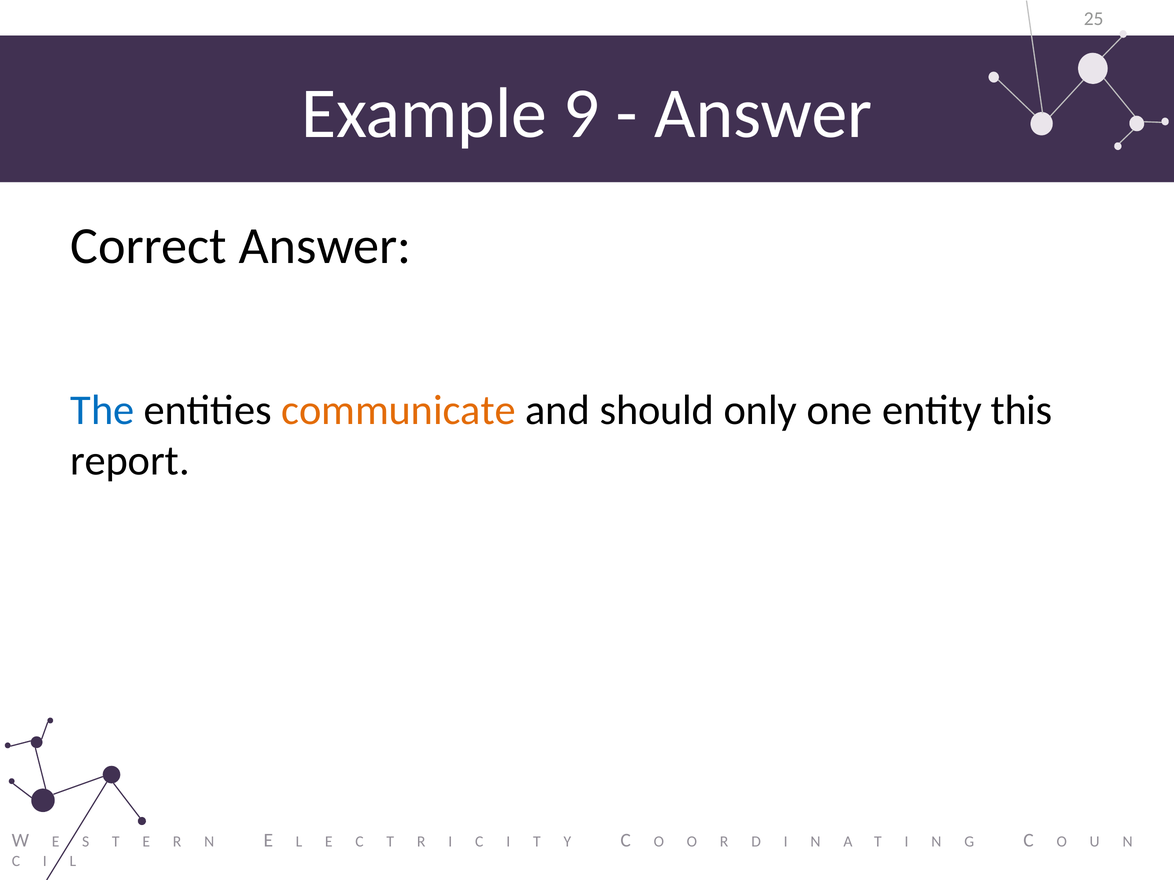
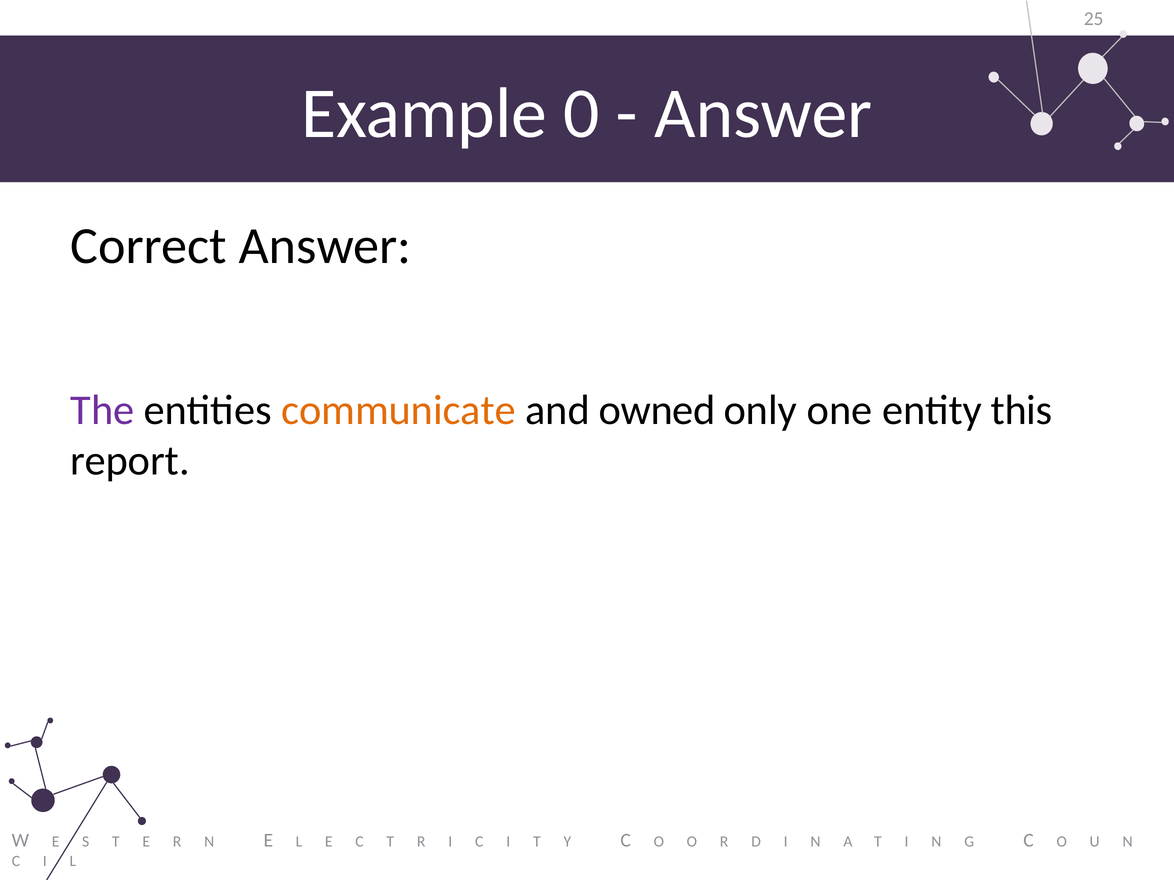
9: 9 -> 0
The colour: blue -> purple
should: should -> owned
